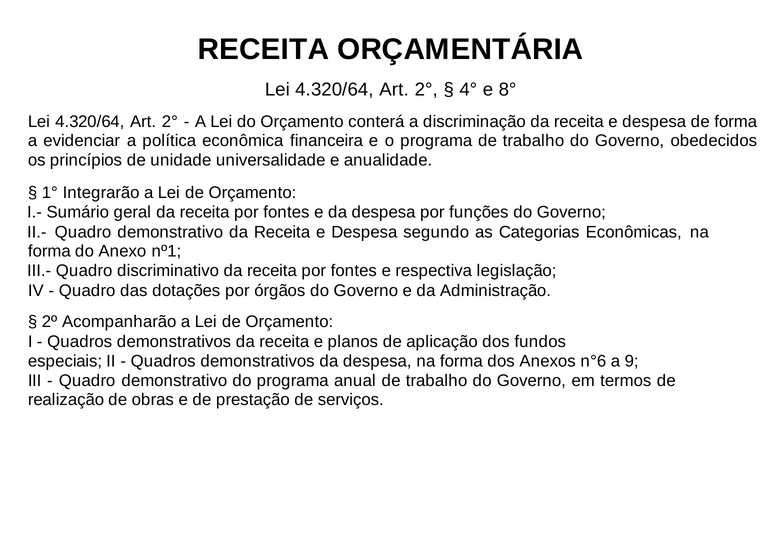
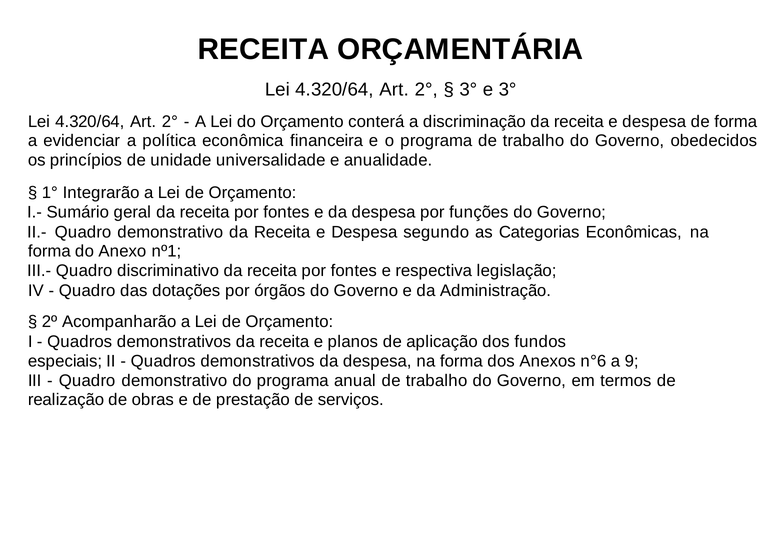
4° at (468, 89): 4° -> 3°
e 8°: 8° -> 3°
